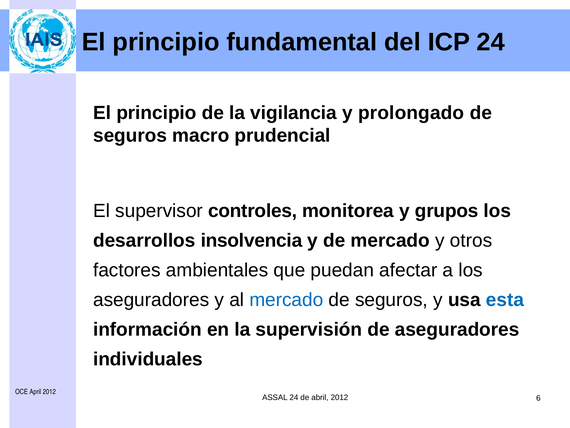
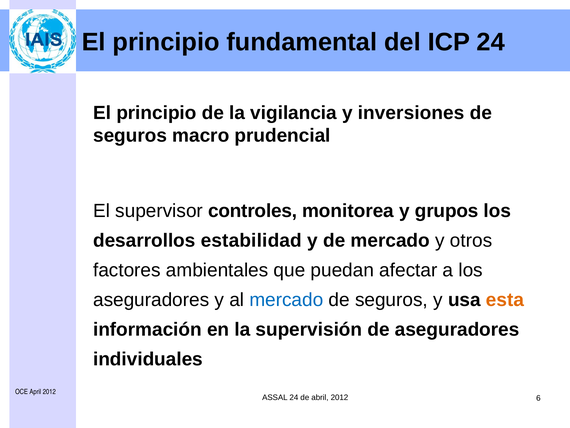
prolongado: prolongado -> inversiones
insolvencia: insolvencia -> estabilidad
esta colour: blue -> orange
